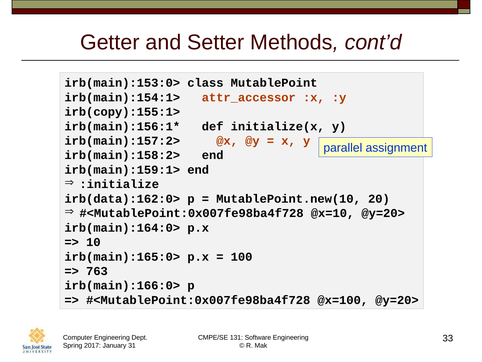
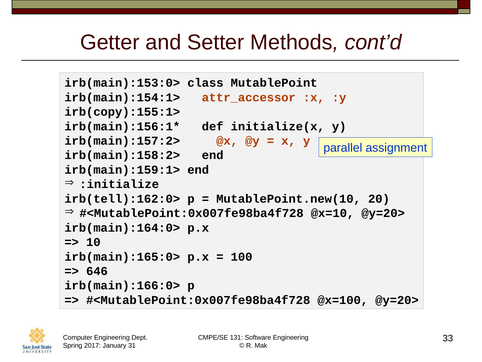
irb(data):162:0>: irb(data):162:0> -> irb(tell):162:0>
763: 763 -> 646
